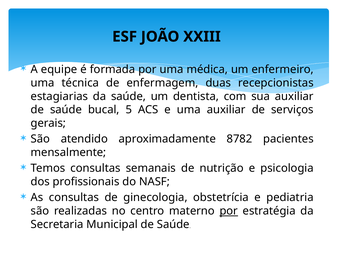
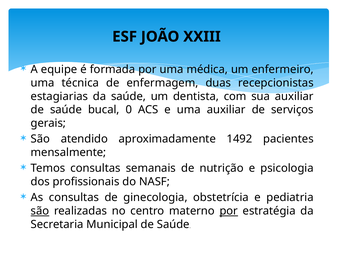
5: 5 -> 0
8782: 8782 -> 1492
são at (40, 211) underline: none -> present
